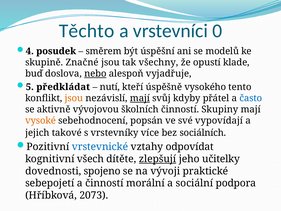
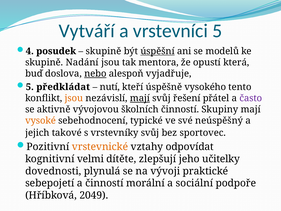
Těchto: Těchto -> Vytváří
vrstevníci 0: 0 -> 5
směrem at (104, 51): směrem -> skupině
úspěšní underline: none -> present
Značné: Značné -> Nadání
všechny: všechny -> mentora
klade: klade -> která
kdyby: kdyby -> řešení
často colour: blue -> purple
popsán: popsán -> typické
vypovídají: vypovídají -> neúspěšný
vrstevníky více: více -> svůj
sociálních: sociálních -> sportovec
vrstevnické colour: blue -> orange
všech: všech -> velmi
zlepšují underline: present -> none
spojeno: spojeno -> plynulá
podpora: podpora -> podpoře
2073: 2073 -> 2049
